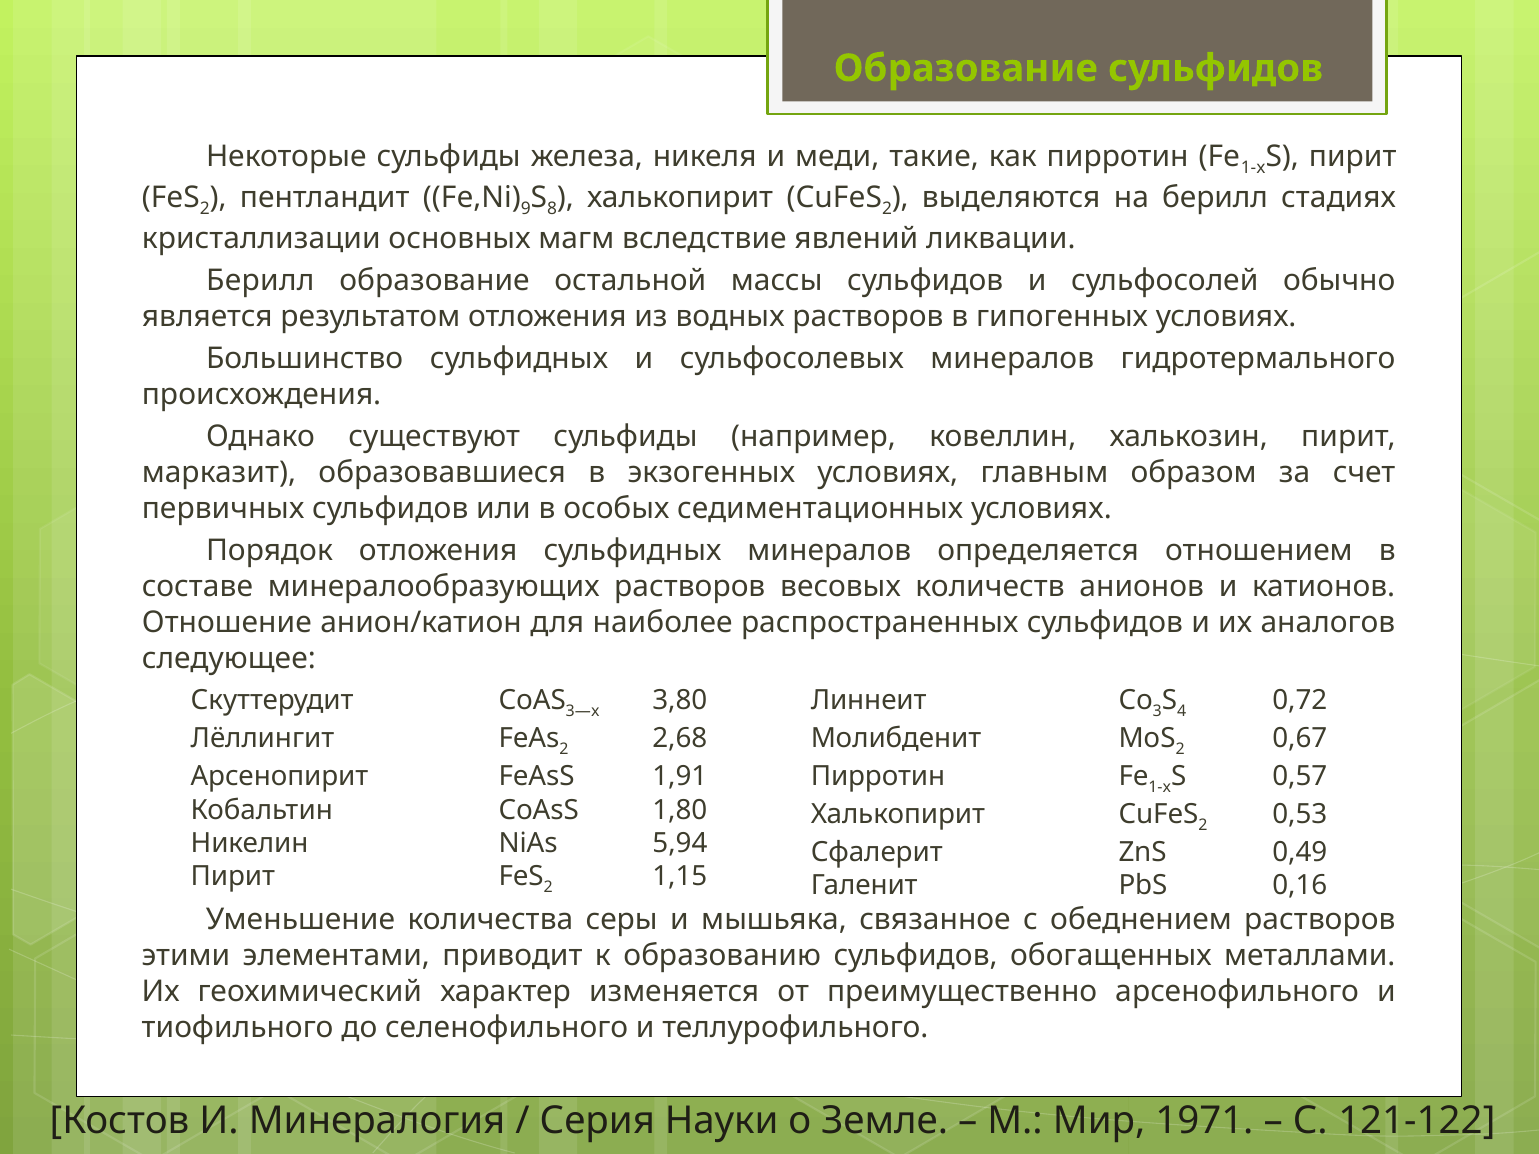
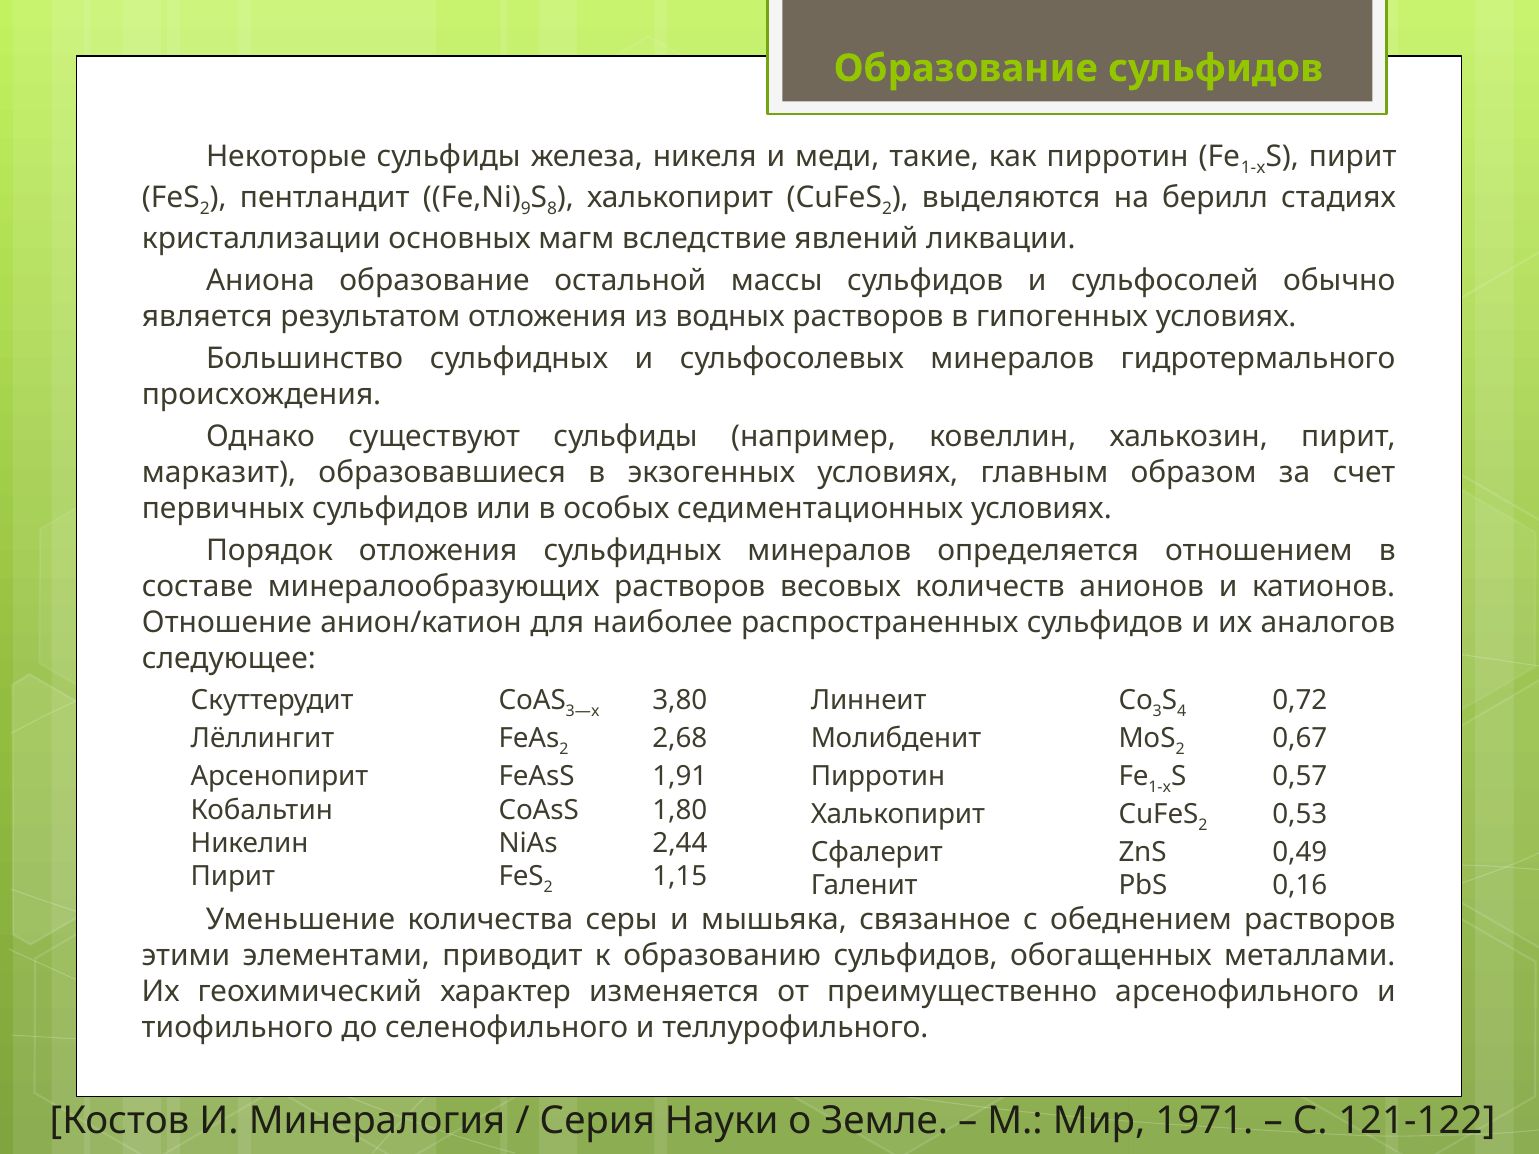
Берилл at (260, 280): Берилл -> Аниона
5,94: 5,94 -> 2,44
